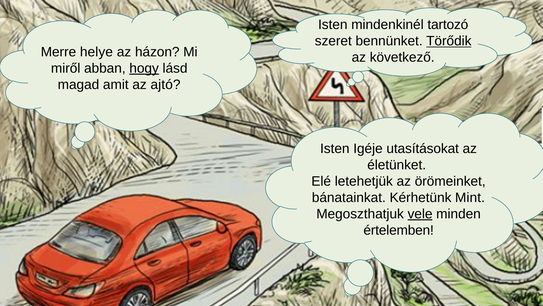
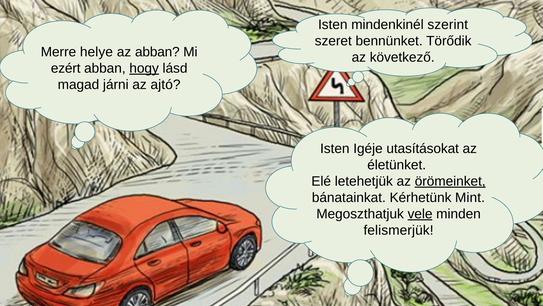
tartozó: tartozó -> szerint
Törődik underline: present -> none
az házon: házon -> abban
miről: miről -> ezért
amit: amit -> járni
örömeinket underline: none -> present
értelemben: értelemben -> felismerjük
